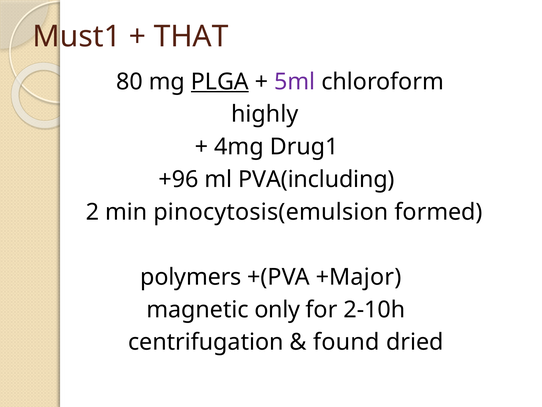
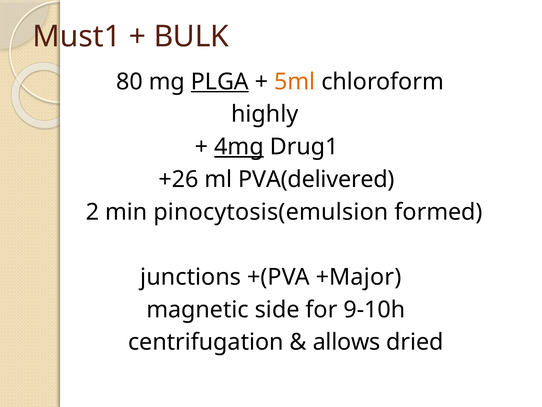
THAT: THAT -> BULK
5ml colour: purple -> orange
4mg underline: none -> present
+96: +96 -> +26
PVA(including: PVA(including -> PVA(delivered
polymers: polymers -> junctions
only: only -> side
2-10h: 2-10h -> 9-10h
found: found -> allows
